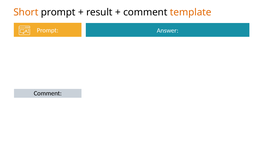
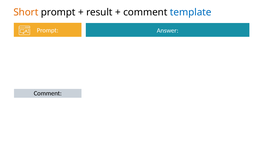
template colour: orange -> blue
